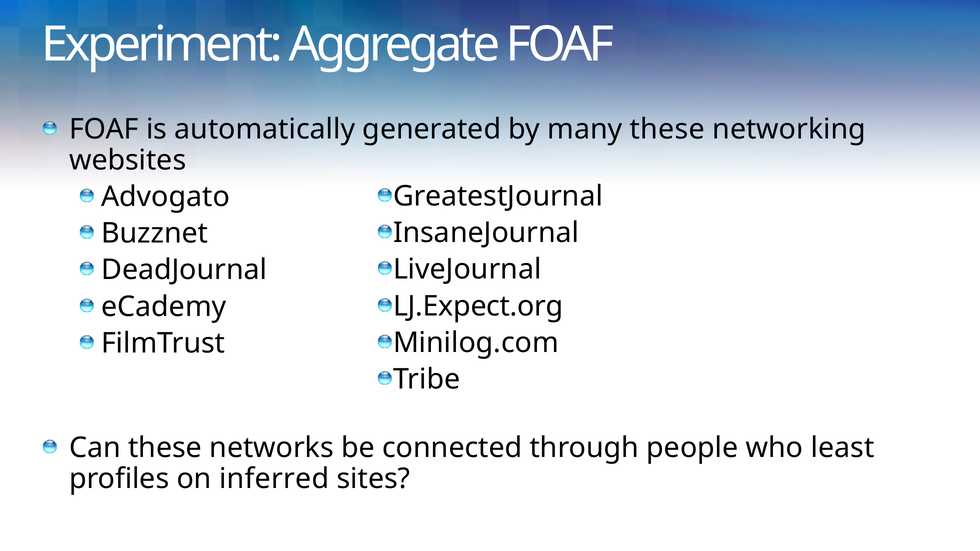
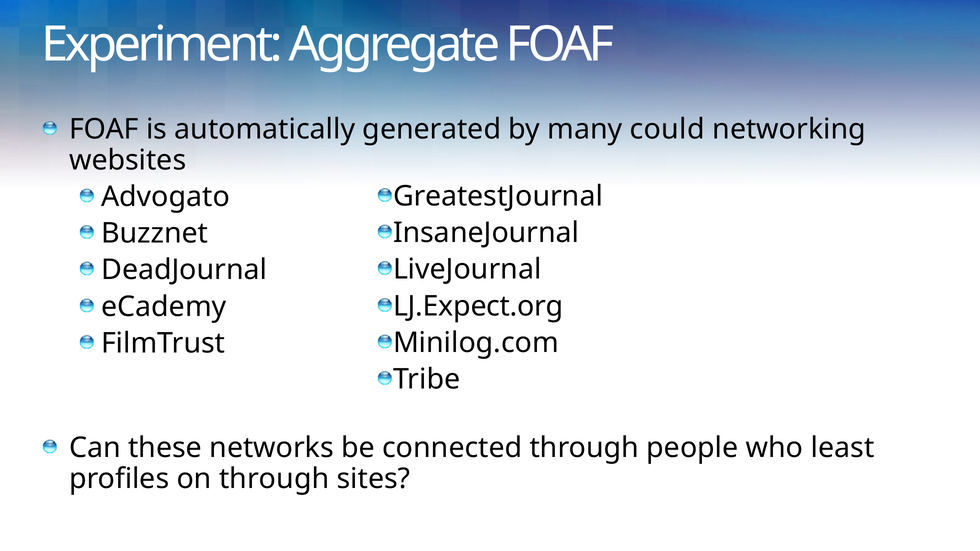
many these: these -> could
on inferred: inferred -> through
